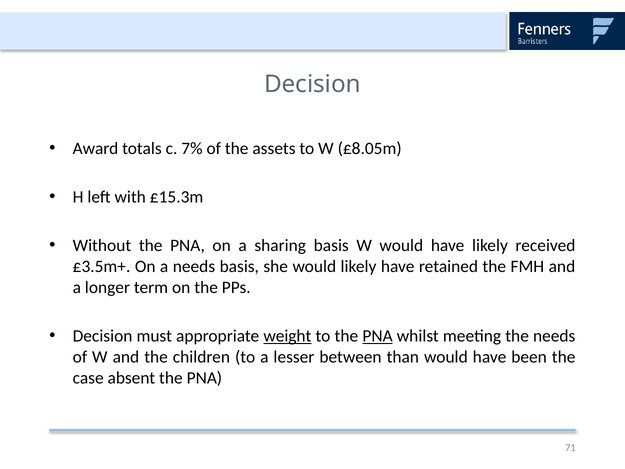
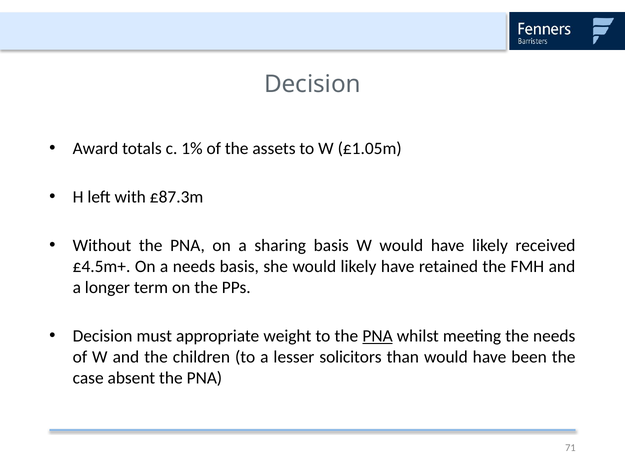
7%: 7% -> 1%
£8.05m: £8.05m -> £1.05m
£15.3m: £15.3m -> £87.3m
£3.5m+: £3.5m+ -> £4.5m+
weight underline: present -> none
between: between -> solicitors
